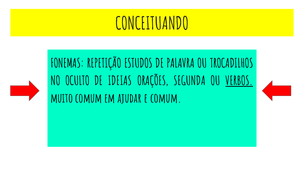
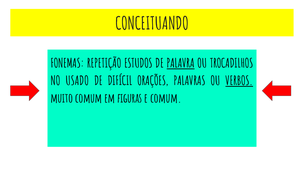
PALAVRA underline: none -> present
OCULTO: OCULTO -> USADO
IDEIAS: IDEIAS -> DIFÍCIL
SEGUNDA: SEGUNDA -> PALAVRAS
ajudar: ajudar -> figuras
